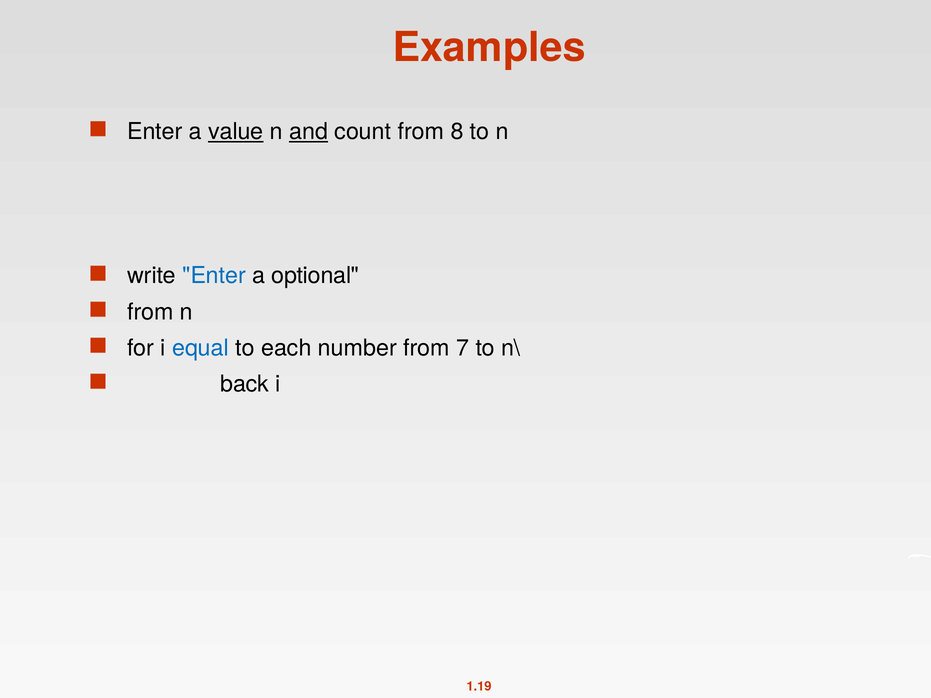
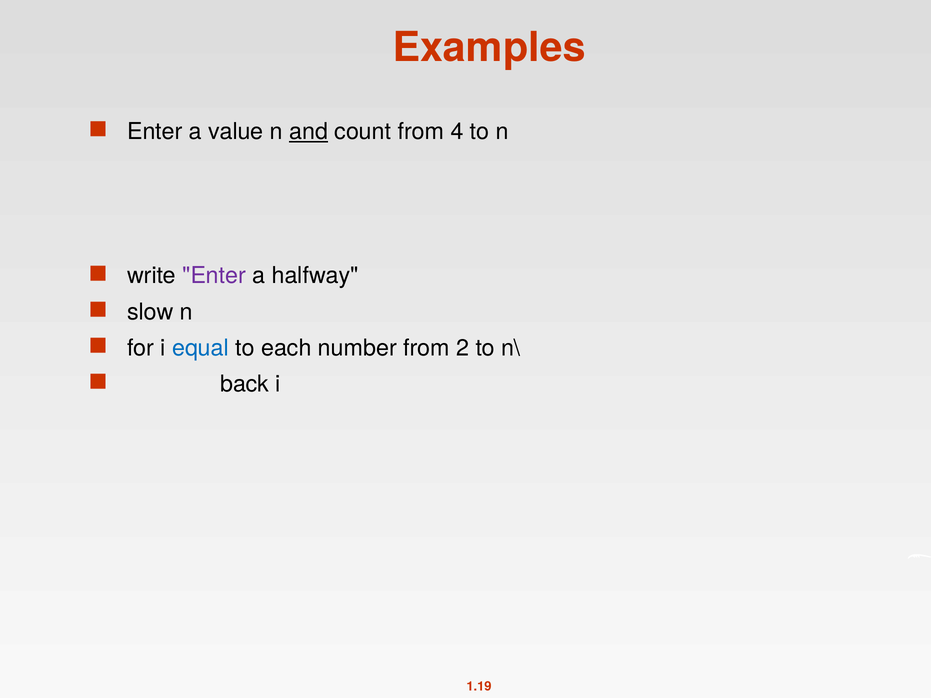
value underline: present -> none
8: 8 -> 4
Enter at (214, 276) colour: blue -> purple
optional: optional -> halfway
from at (150, 312): from -> slow
7: 7 -> 2
